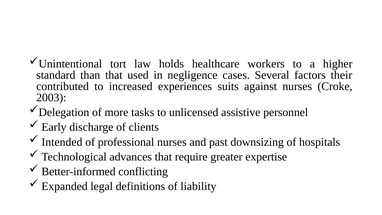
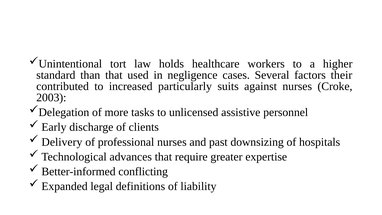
experiences: experiences -> particularly
Intended: Intended -> Delivery
